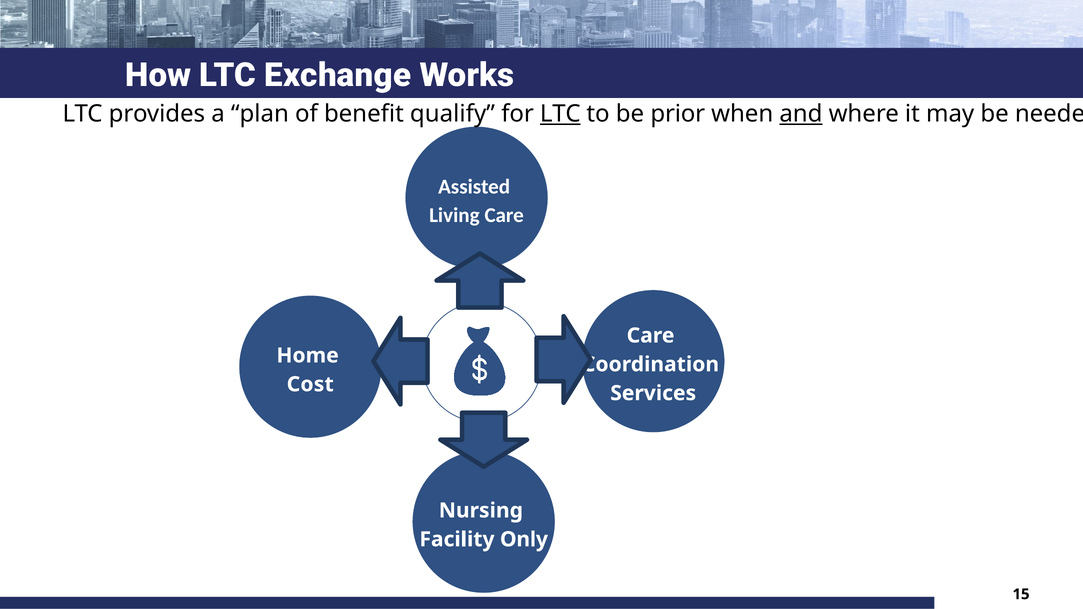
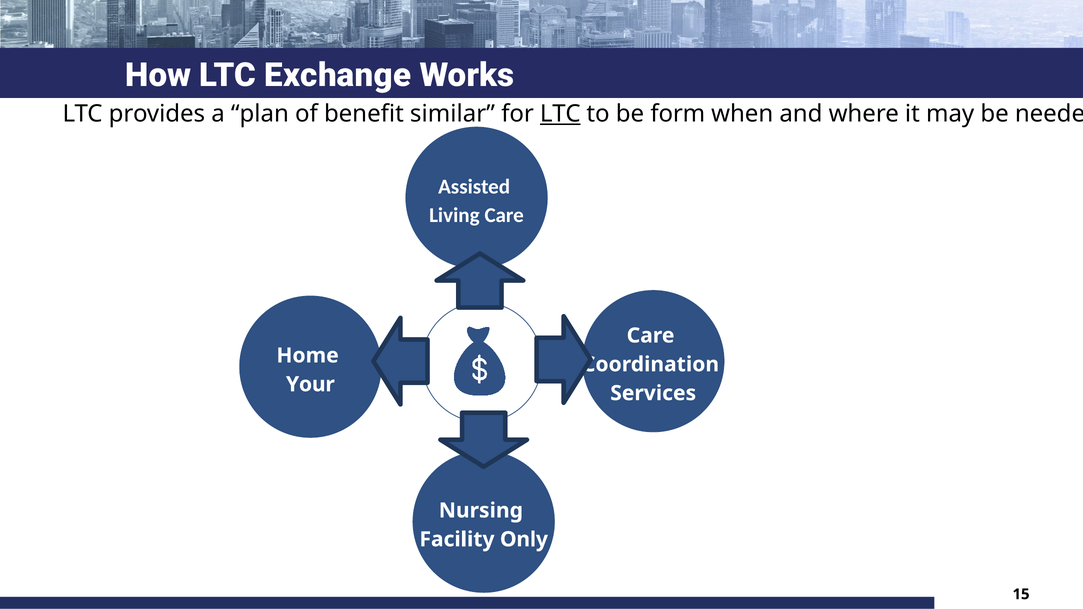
qualify: qualify -> similar
prior: prior -> form
and underline: present -> none
Cost: Cost -> Your
